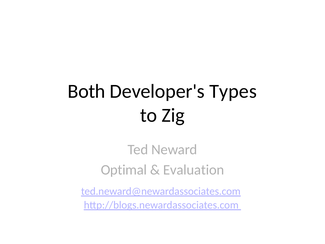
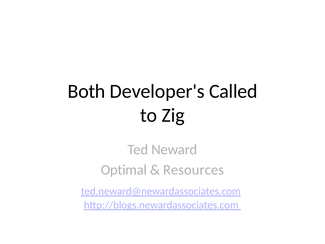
Types: Types -> Called
Evaluation: Evaluation -> Resources
